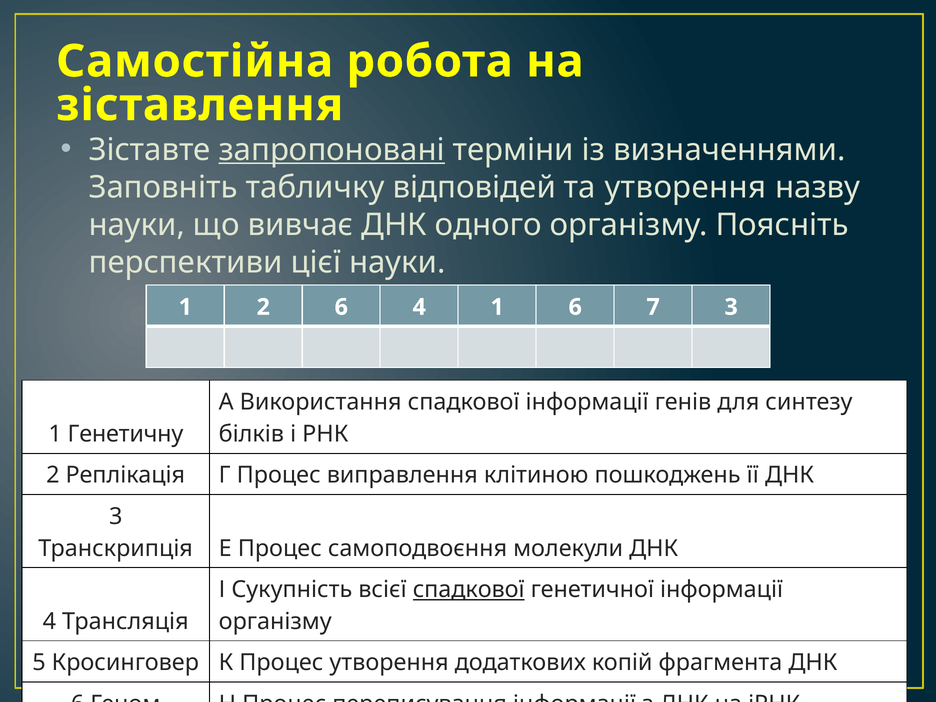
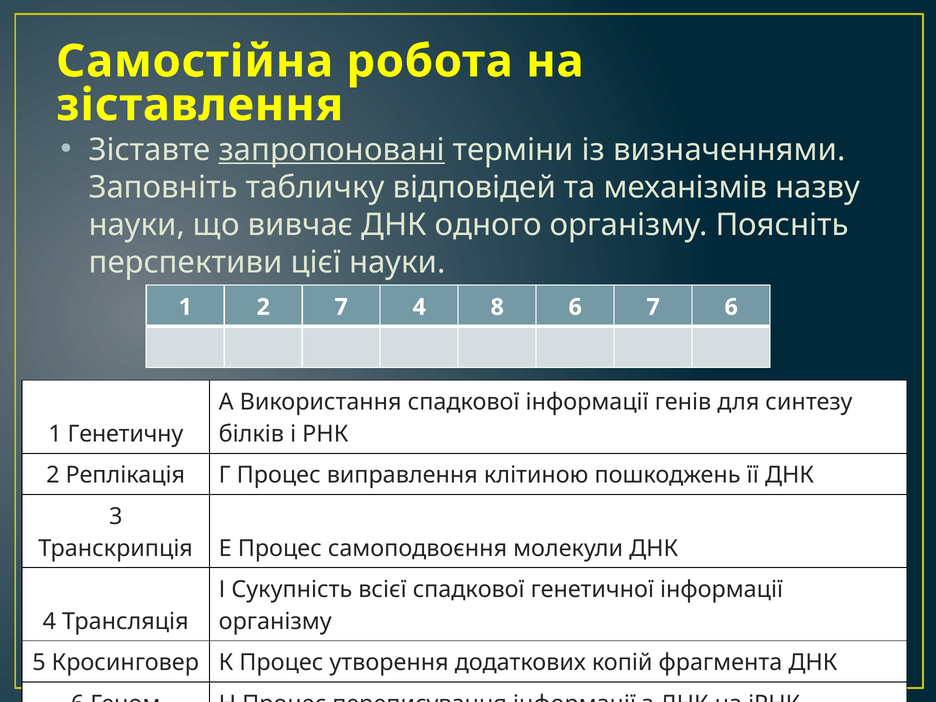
та утворення: утворення -> механізмів
2 6: 6 -> 7
4 1: 1 -> 8
7 3: 3 -> 6
спадкової at (469, 590) underline: present -> none
